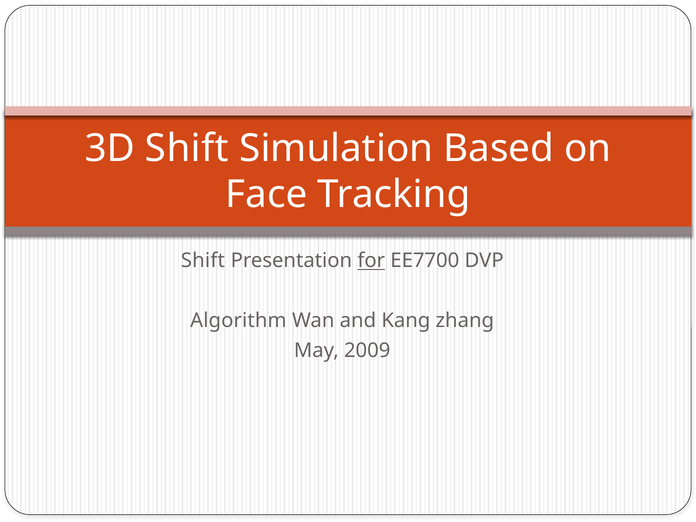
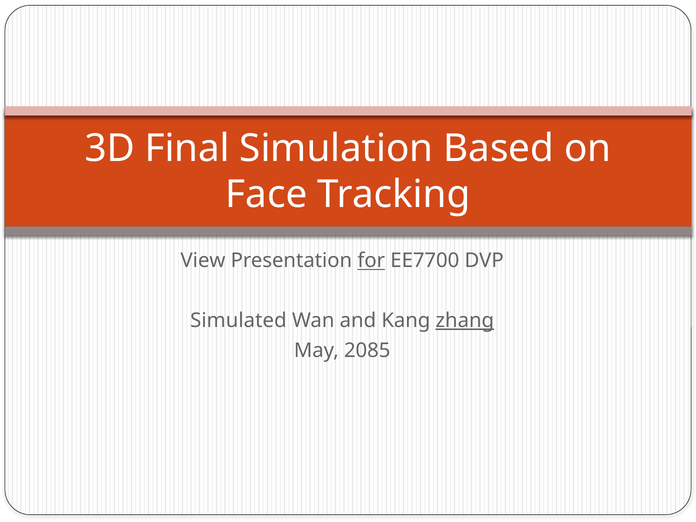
3D Shift: Shift -> Final
Shift at (203, 261): Shift -> View
Algorithm: Algorithm -> Simulated
zhang underline: none -> present
2009: 2009 -> 2085
